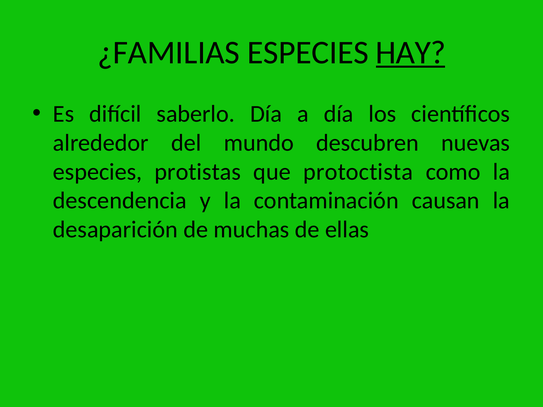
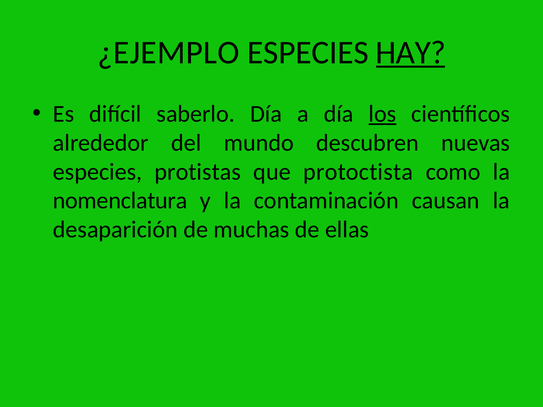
¿FAMILIAS: ¿FAMILIAS -> ¿EJEMPLO
los underline: none -> present
descendencia: descendencia -> nomenclatura
